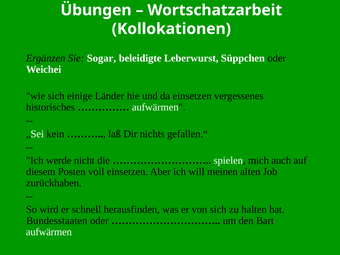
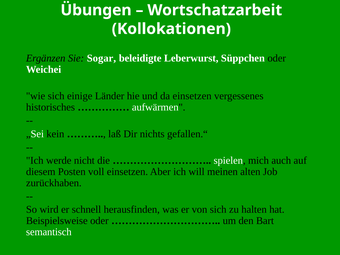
Bundesstaaten: Bundesstaaten -> Beispielsweise
aufwärmen at (49, 232): aufwärmen -> semantisch
